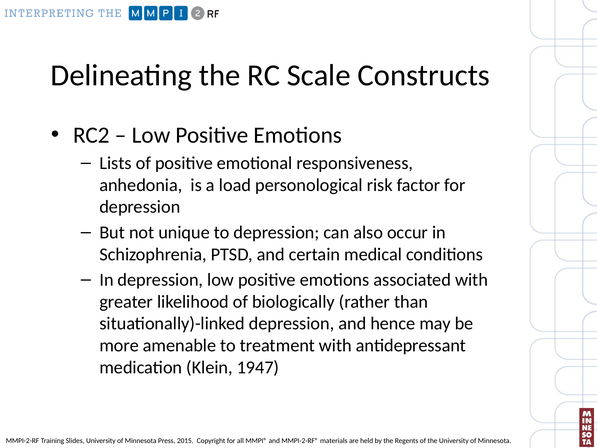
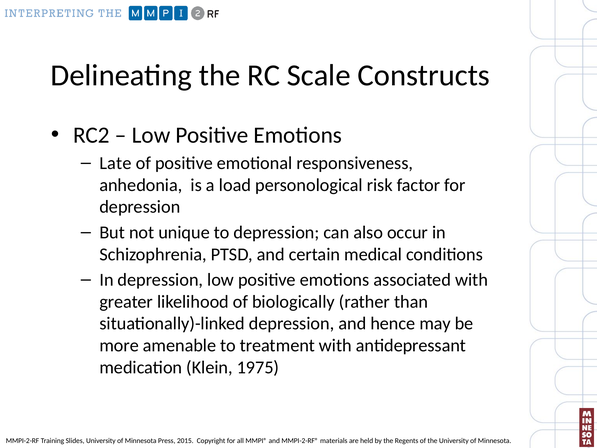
Lists: Lists -> Late
1947: 1947 -> 1975
